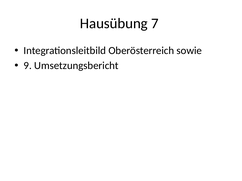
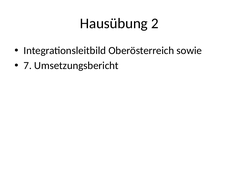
7: 7 -> 2
9: 9 -> 7
